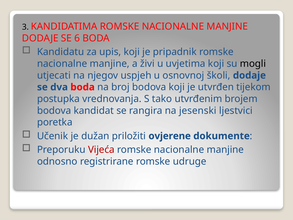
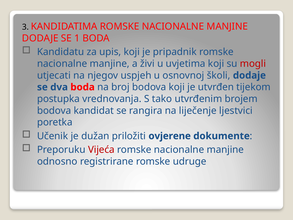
6: 6 -> 1
mogli colour: black -> red
jesenski: jesenski -> liječenje
